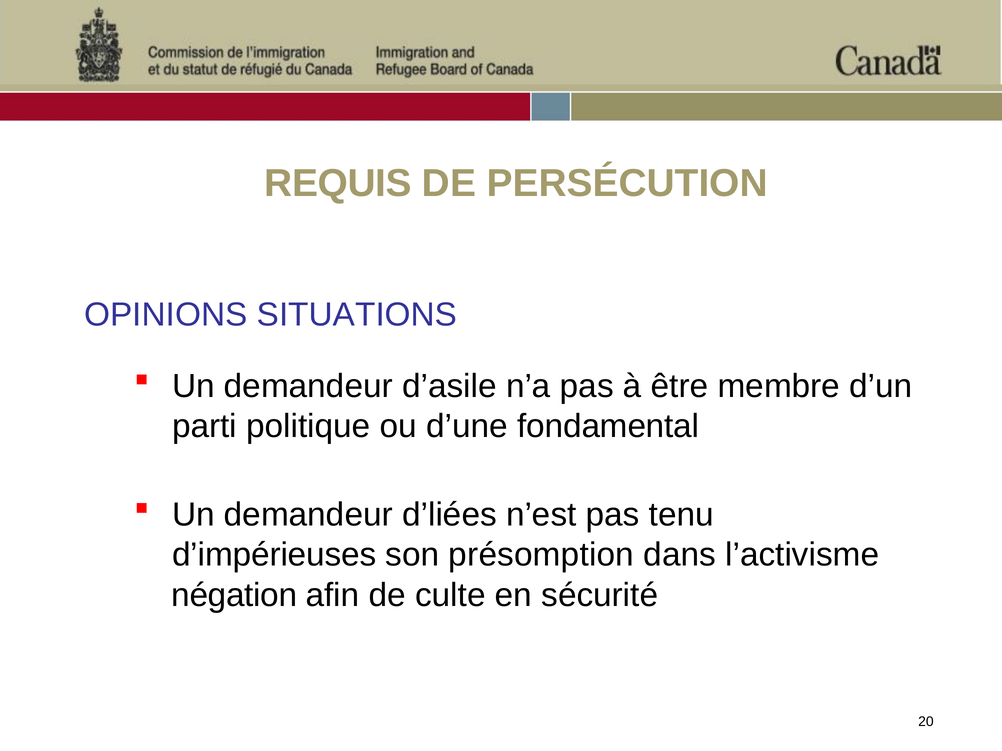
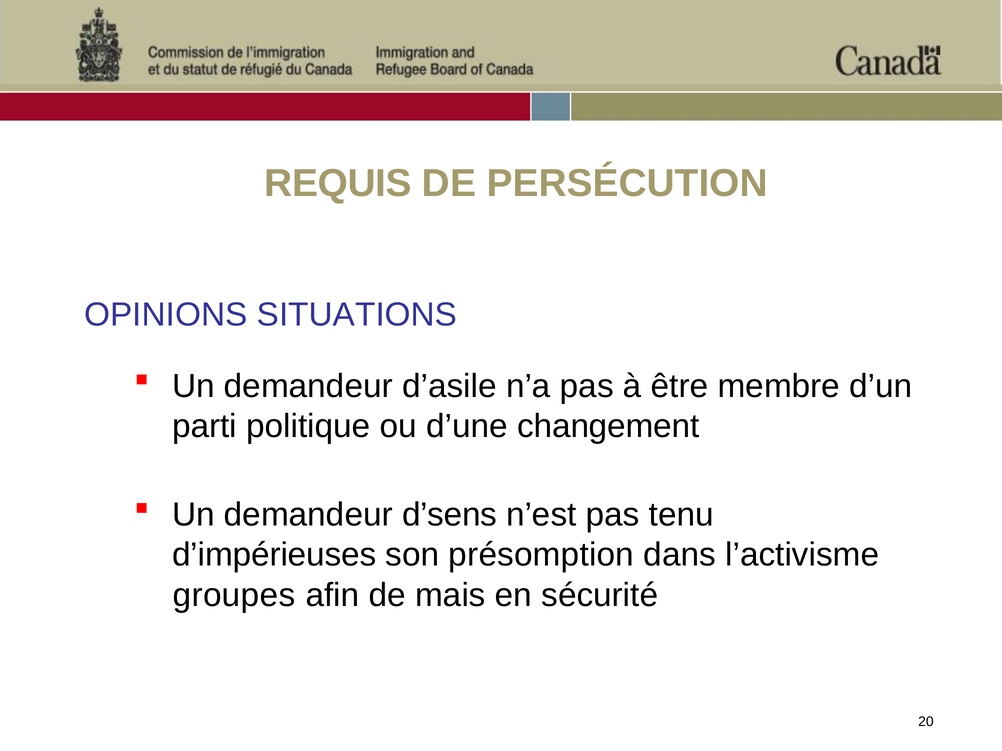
fondamental: fondamental -> changement
d’liées: d’liées -> d’sens
négation: négation -> groupes
culte: culte -> mais
